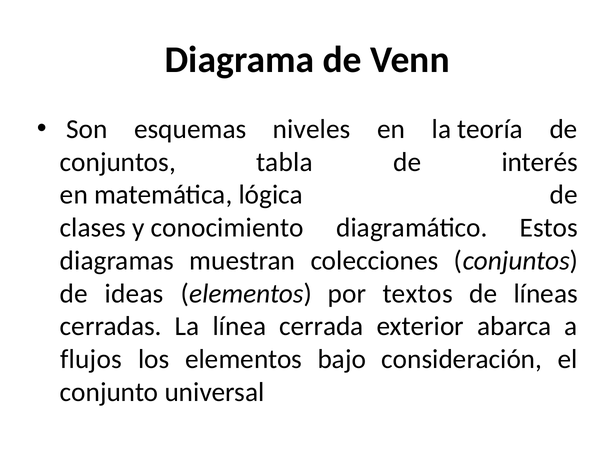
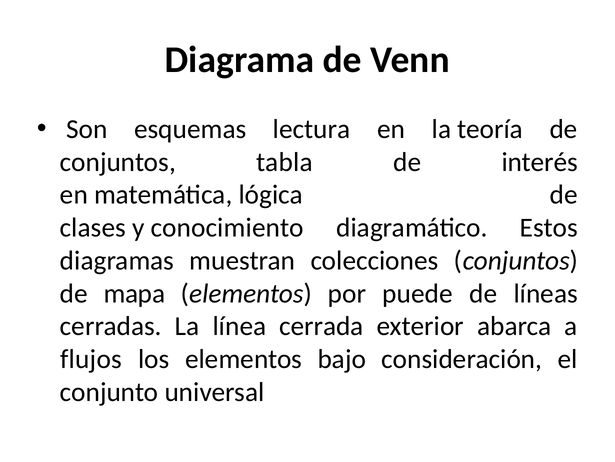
niveles: niveles -> lectura
ideas: ideas -> mapa
textos: textos -> puede
